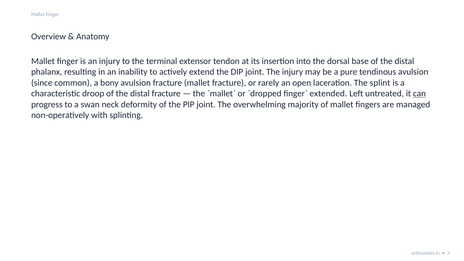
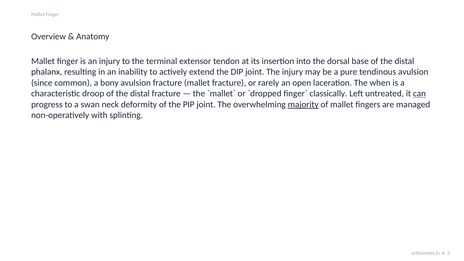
splint: splint -> when
extended: extended -> classically
majority underline: none -> present
